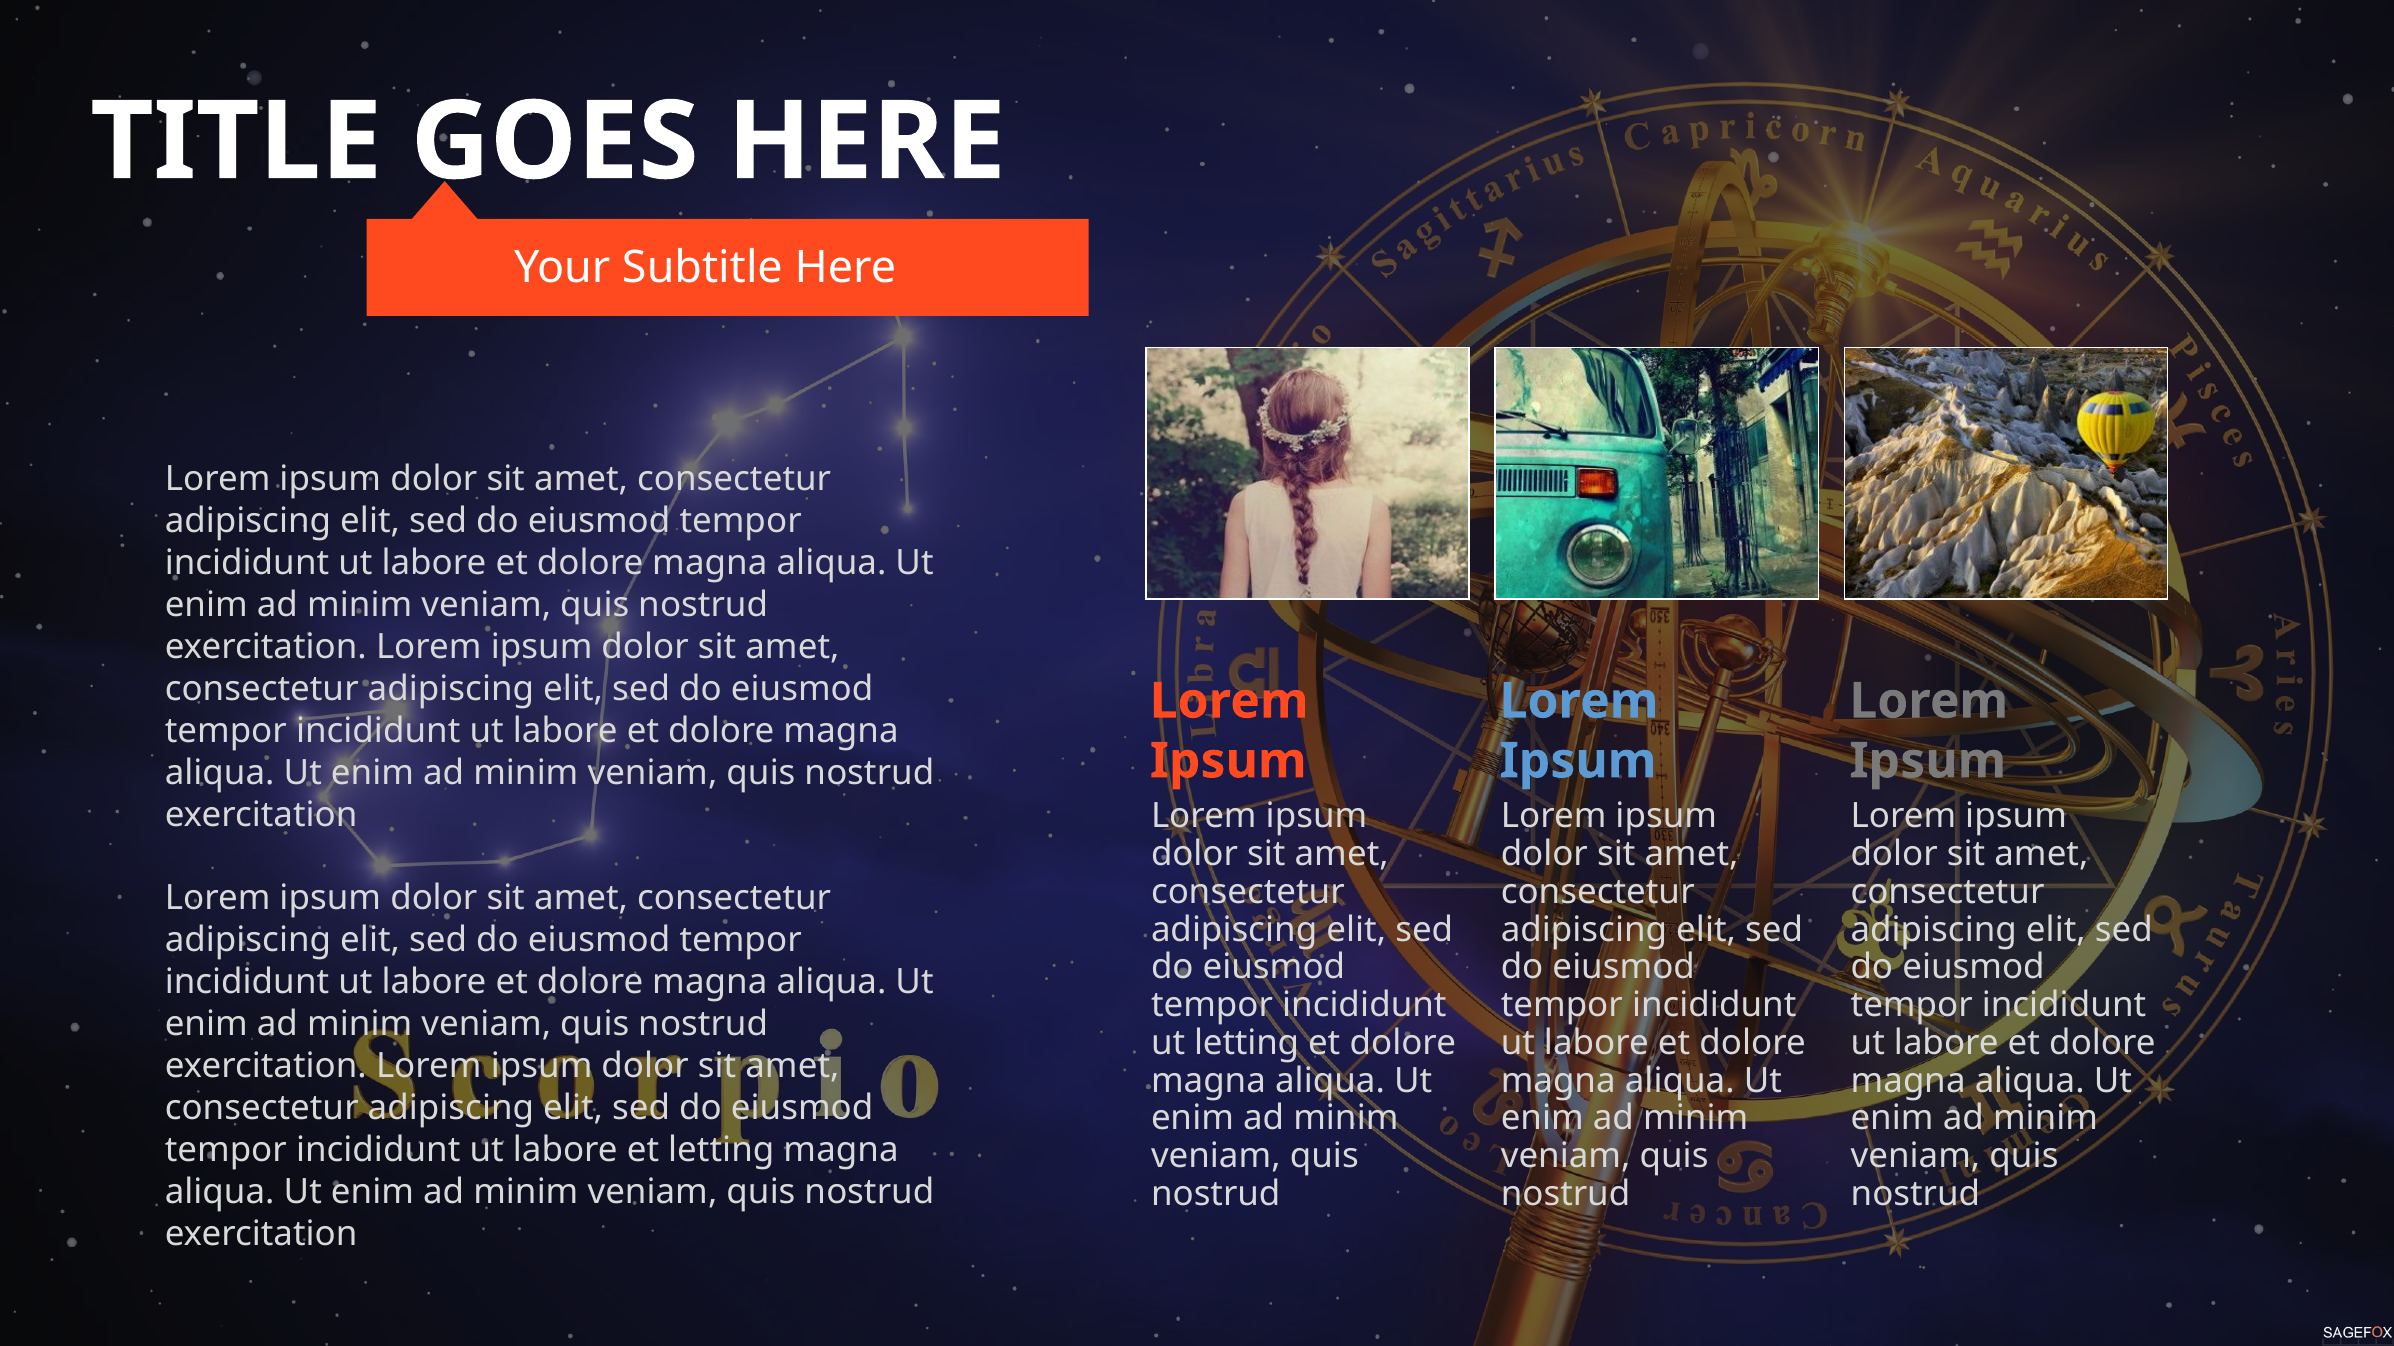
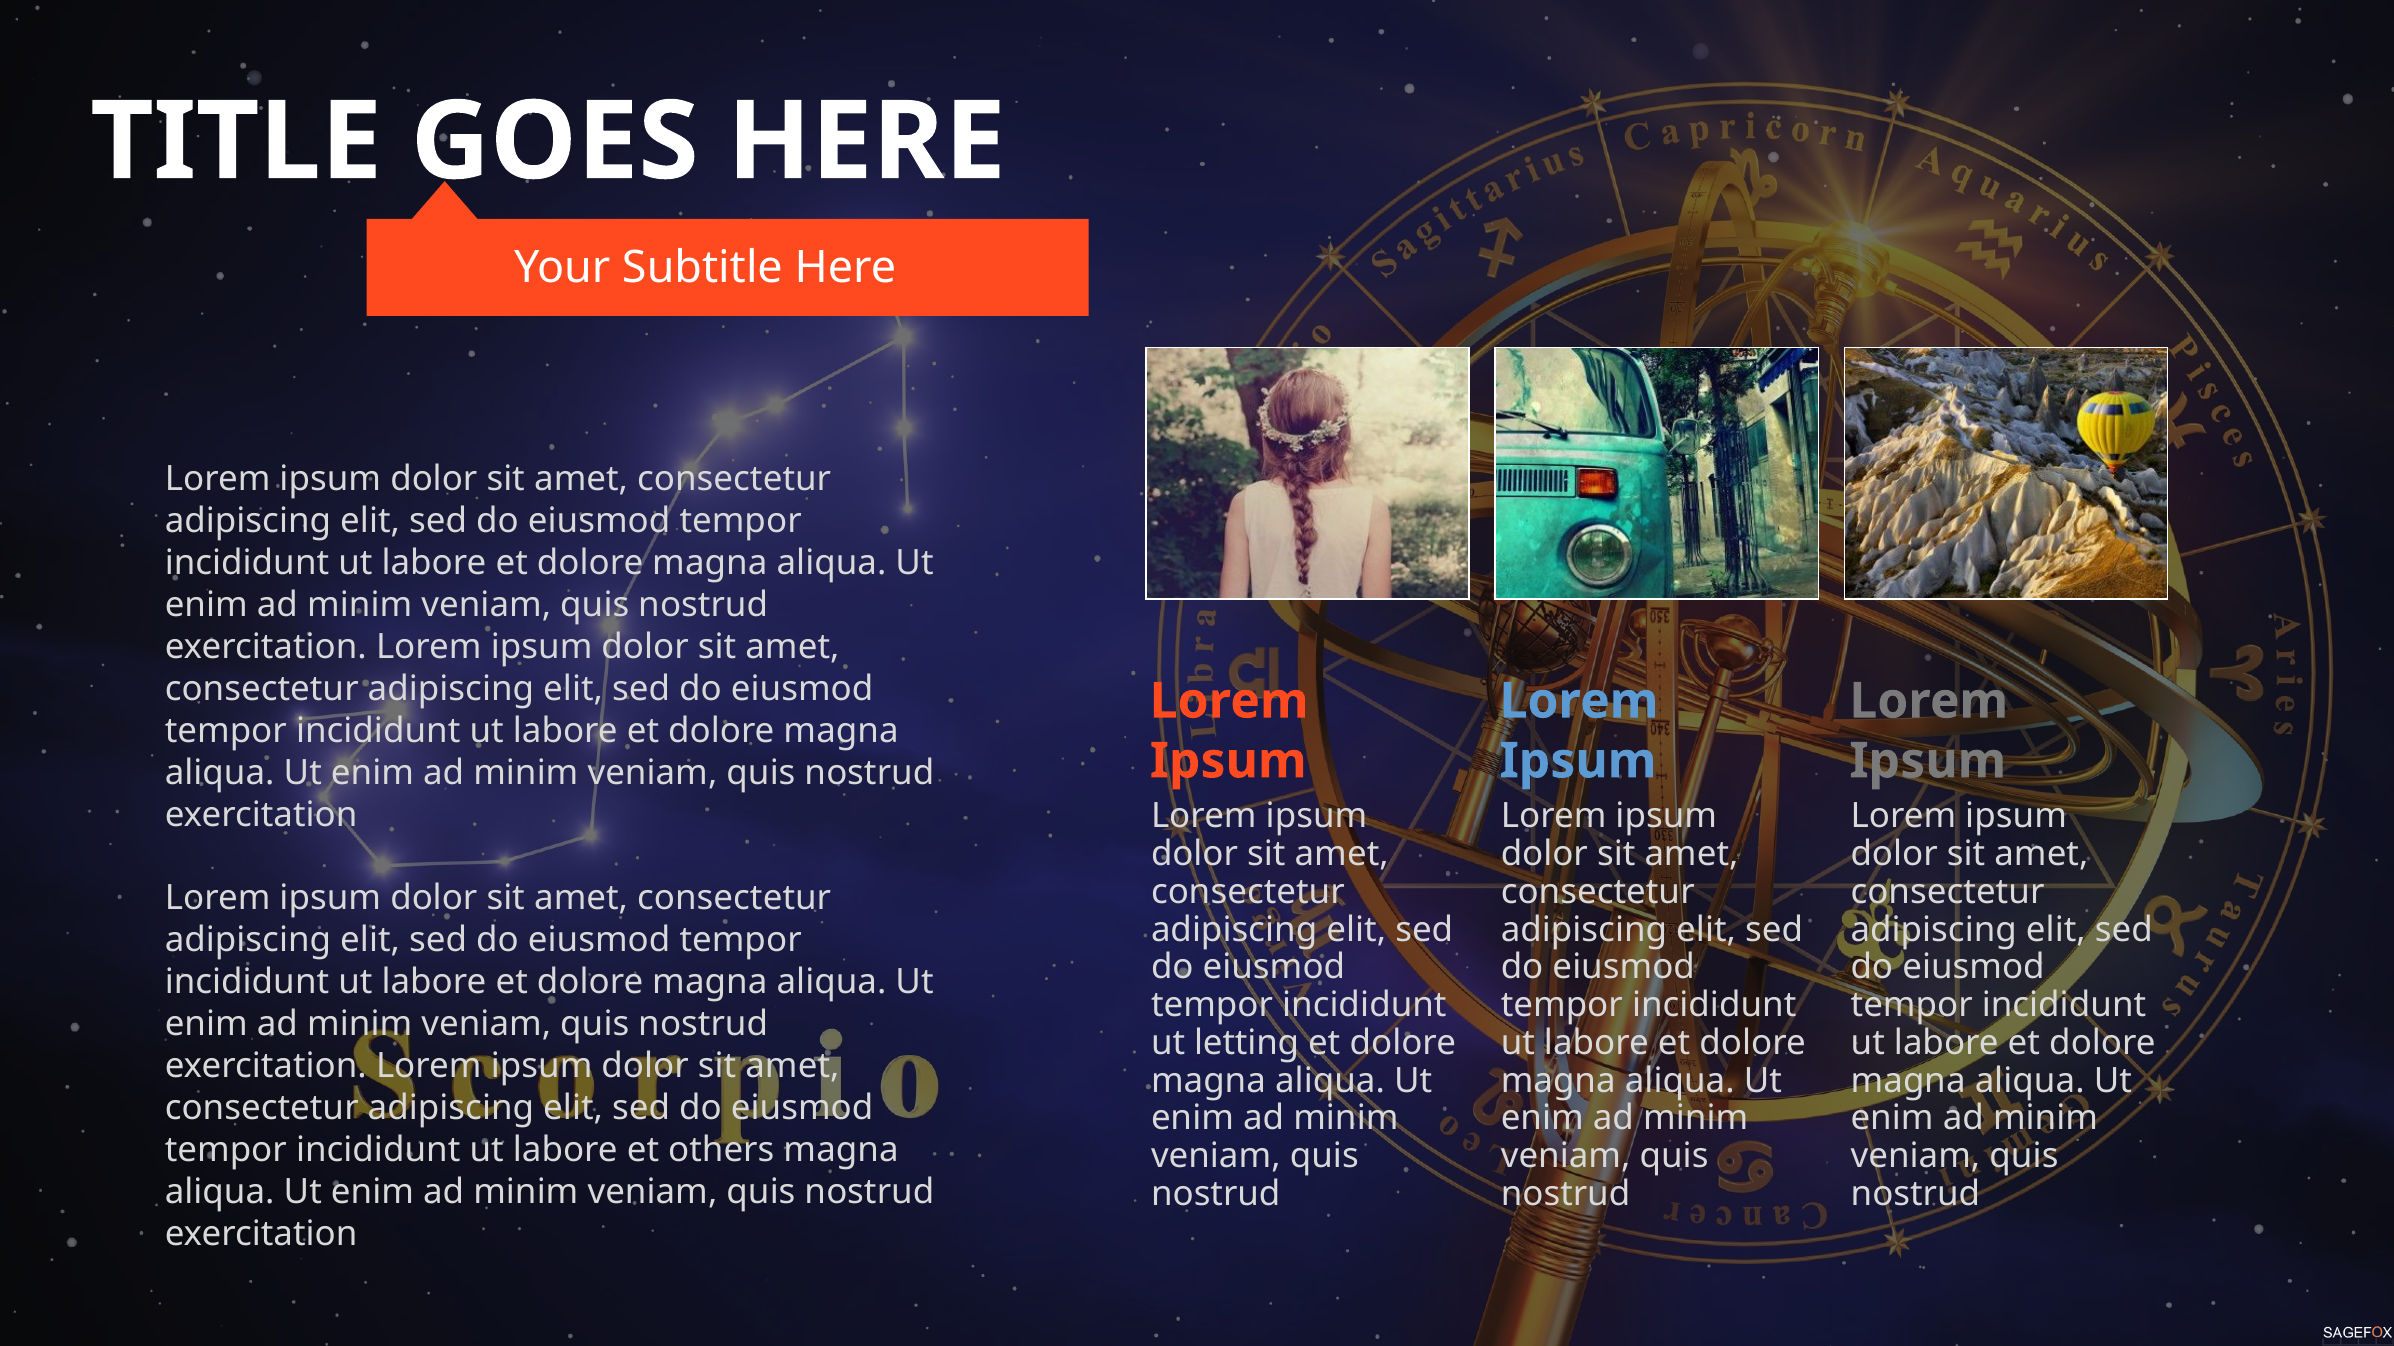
et letting: letting -> others
